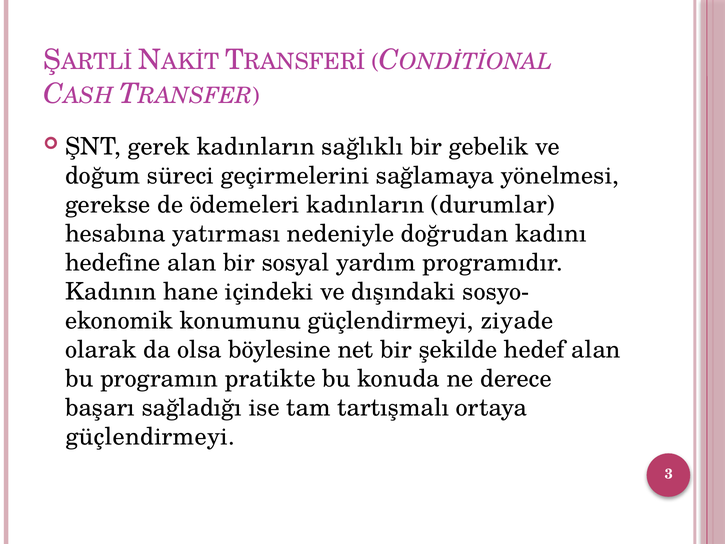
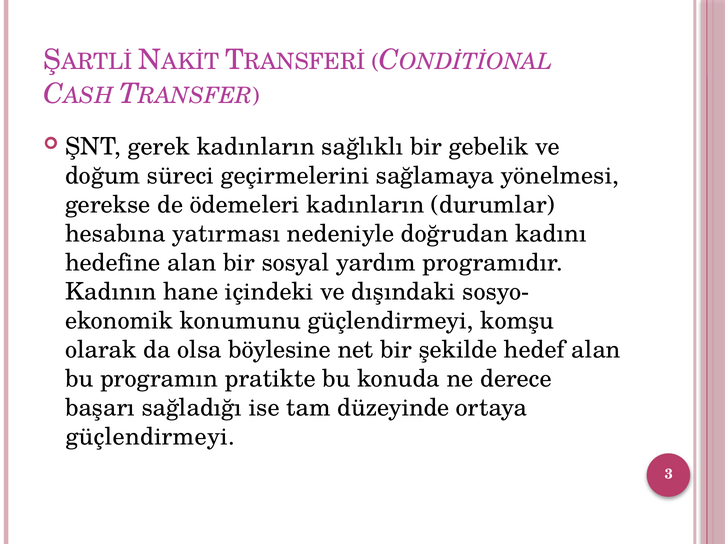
ziyade: ziyade -> komşu
tartışmalı: tartışmalı -> düzeyinde
